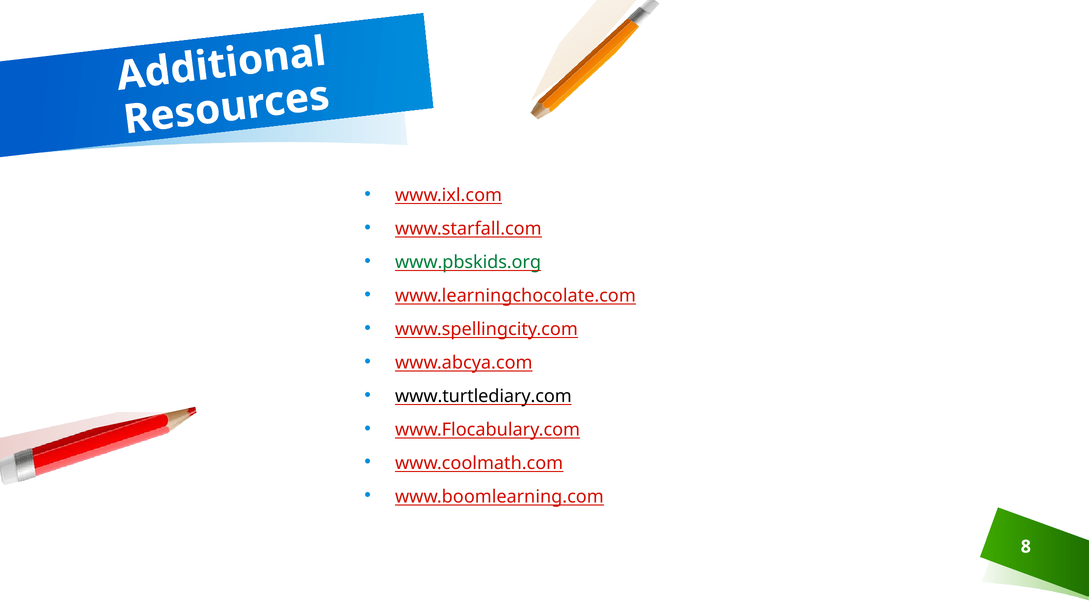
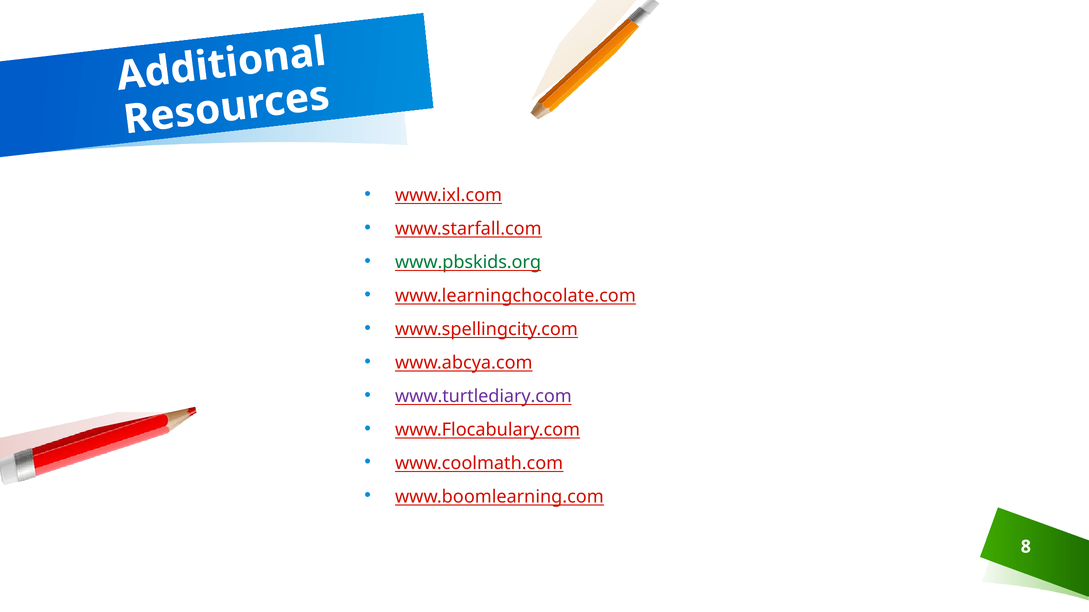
www.turtlediary.com colour: black -> purple
